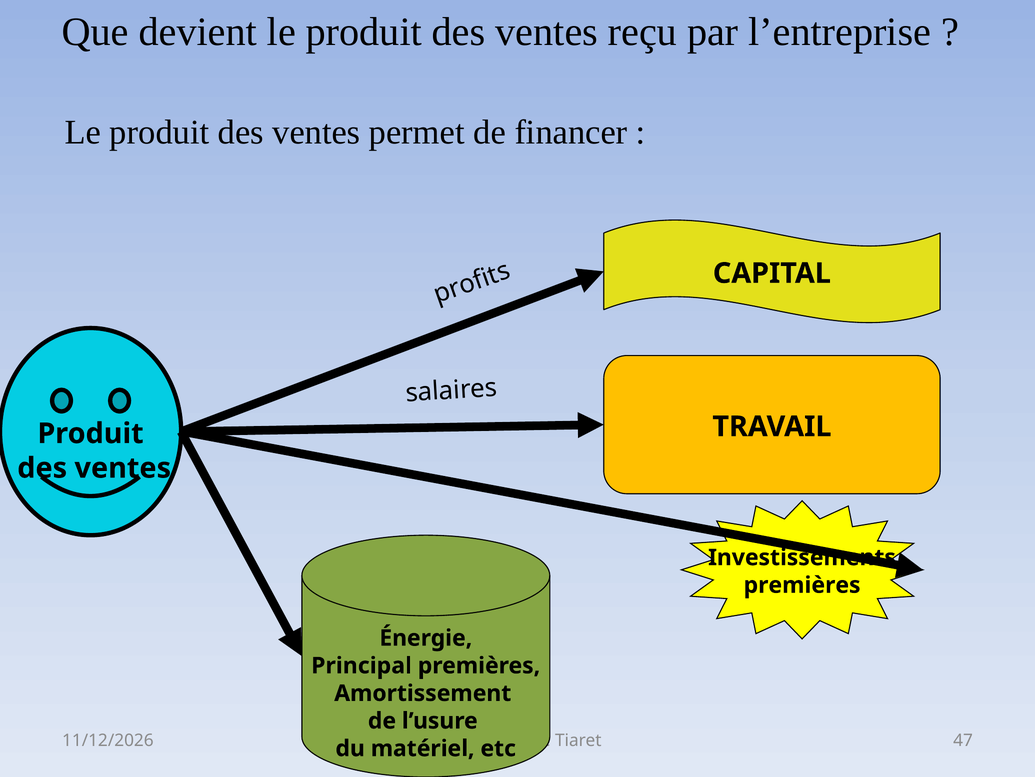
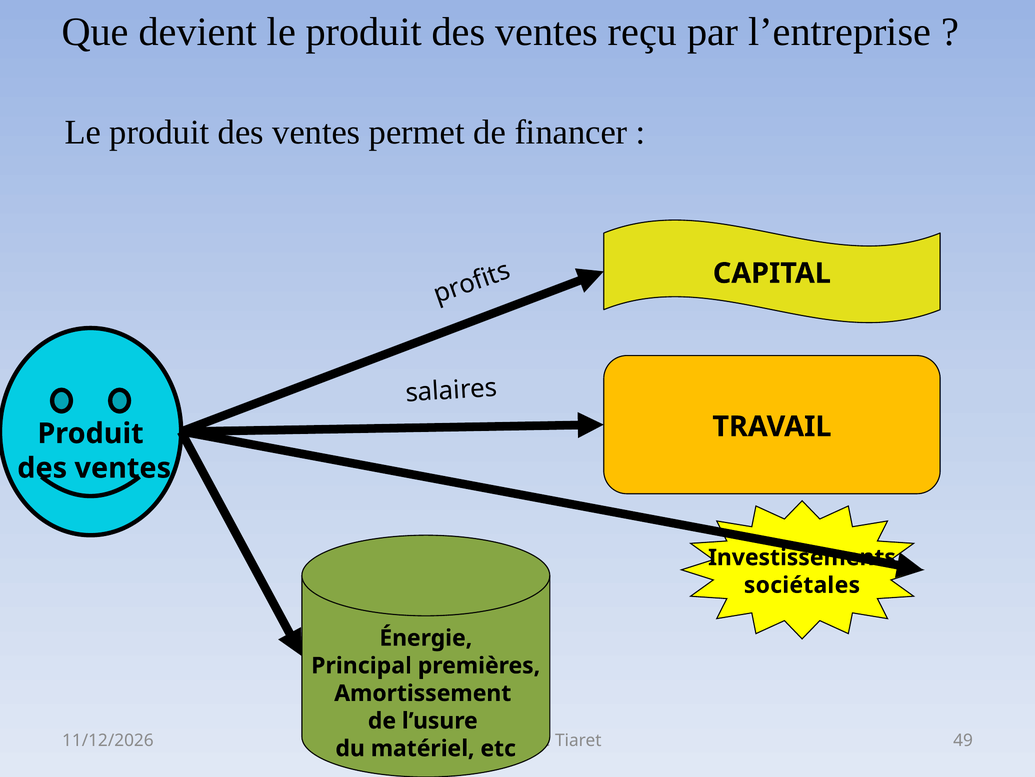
premières at (802, 585): premières -> sociétales
47: 47 -> 49
